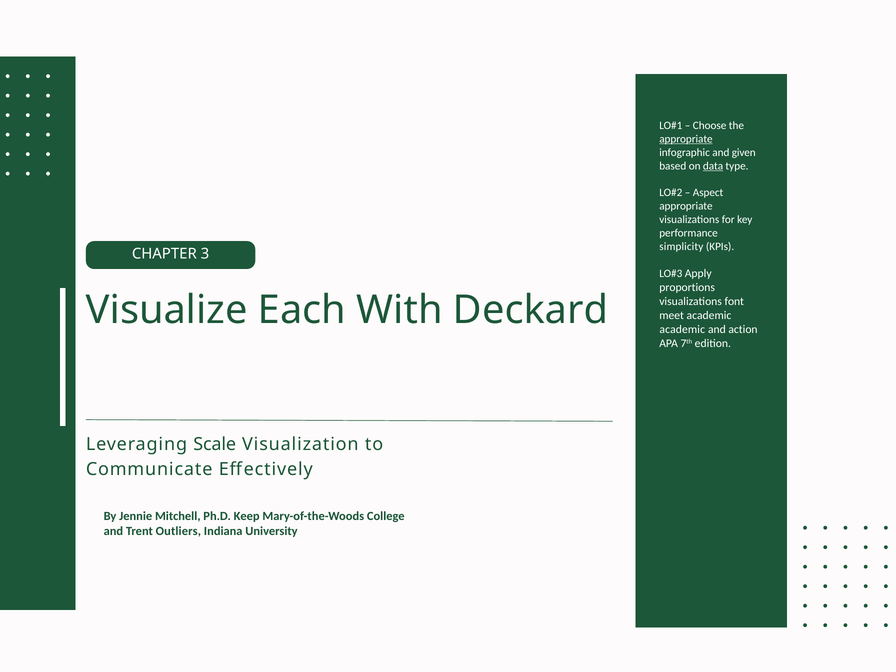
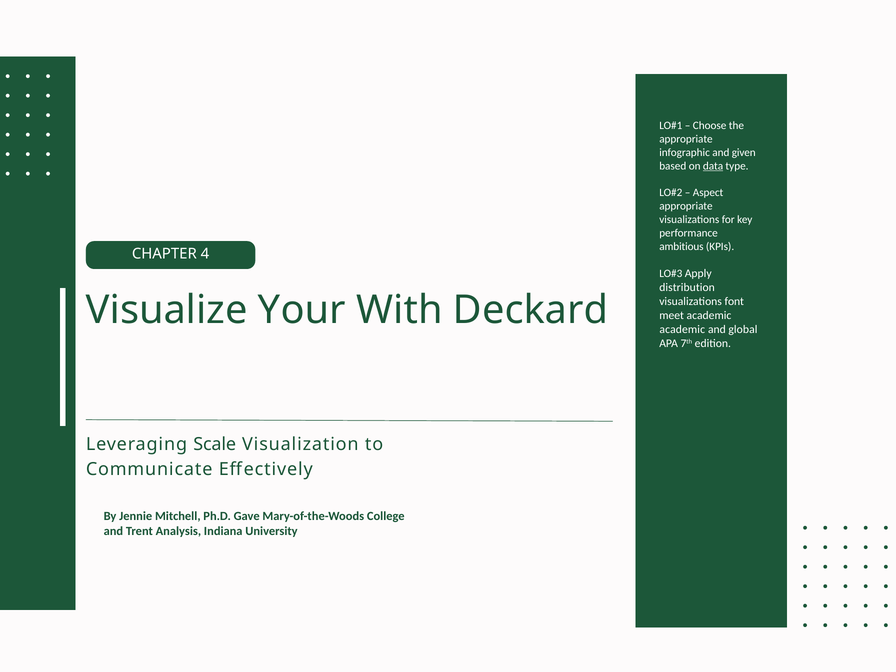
appropriate at (686, 139) underline: present -> none
simplicity: simplicity -> ambitious
3: 3 -> 4
proportions: proportions -> distribution
Each: Each -> Your
action: action -> global
Keep: Keep -> Gave
Outliers: Outliers -> Analysis
